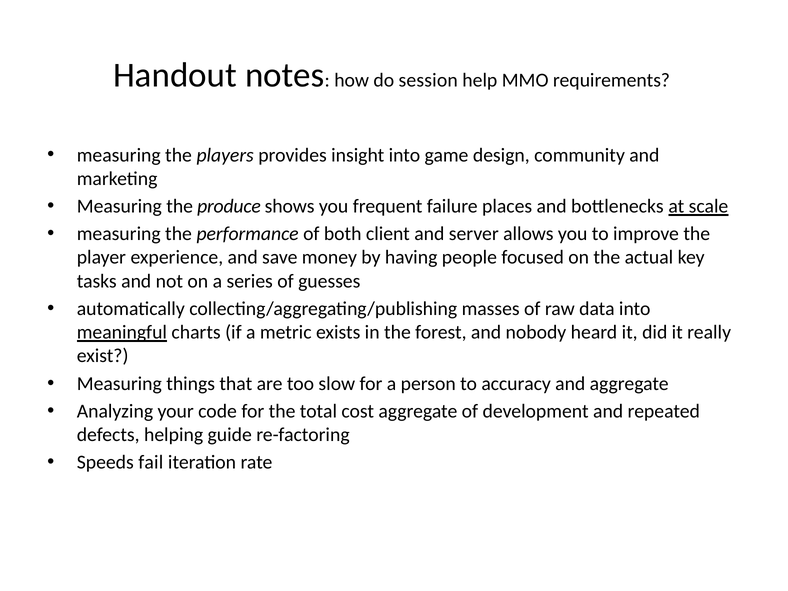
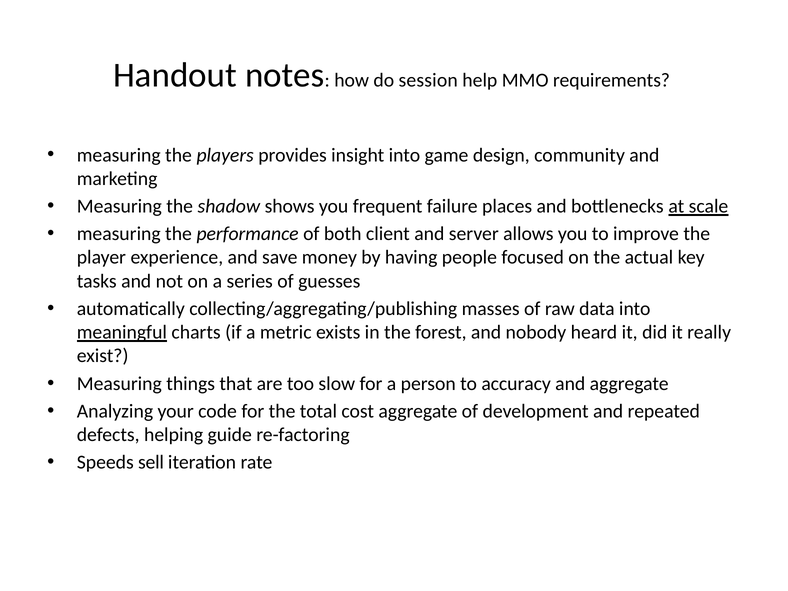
produce: produce -> shadow
fail: fail -> sell
